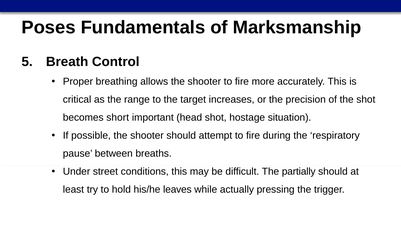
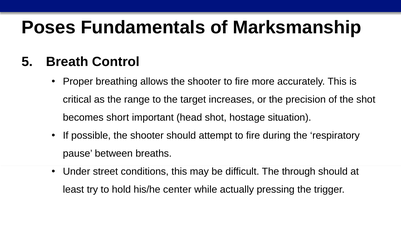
partially: partially -> through
leaves: leaves -> center
